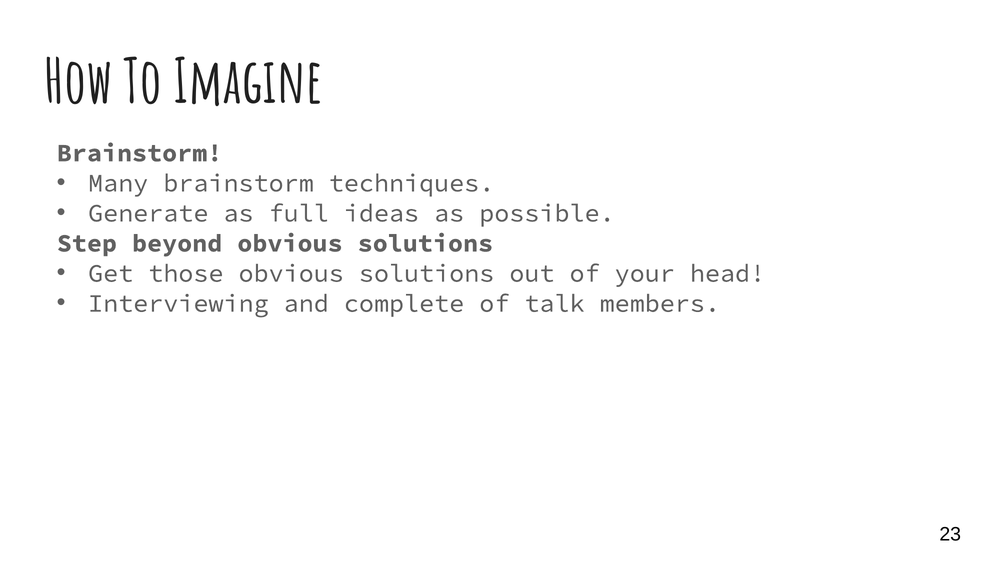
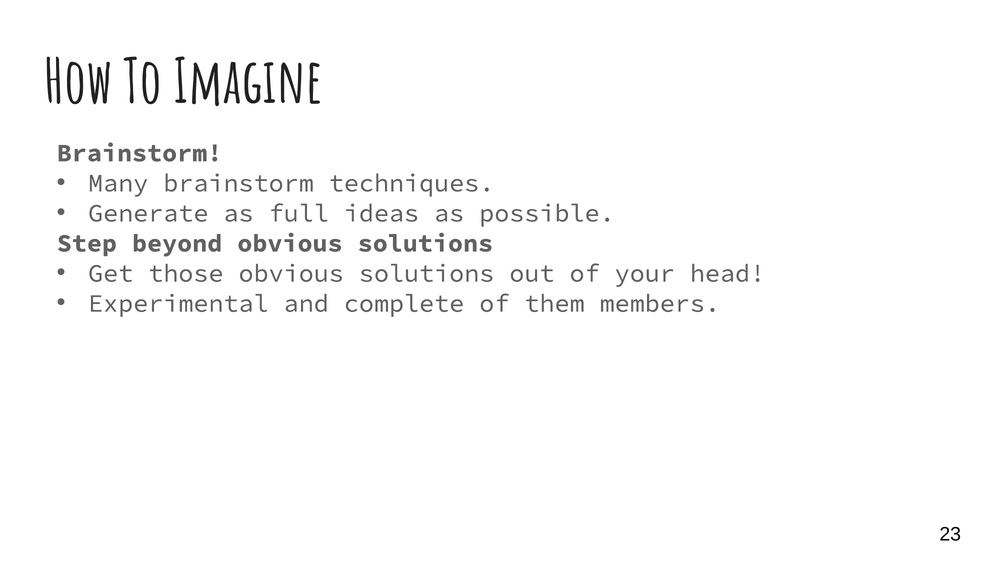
Interviewing: Interviewing -> Experimental
talk: talk -> them
